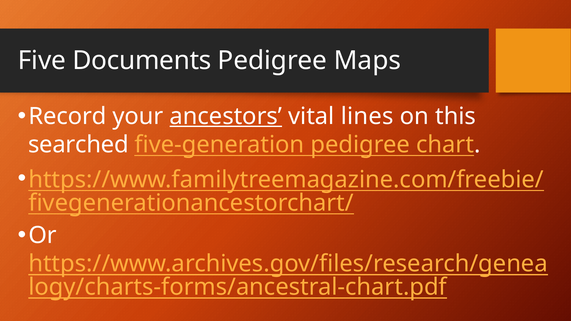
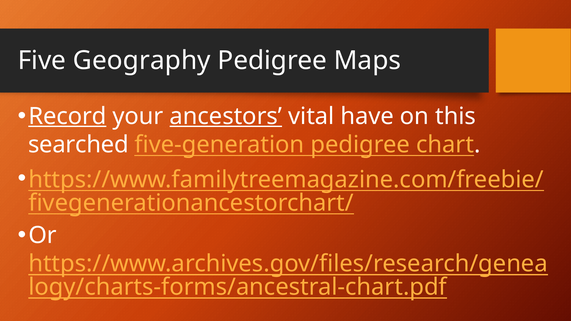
Documents: Documents -> Geography
Record underline: none -> present
lines: lines -> have
